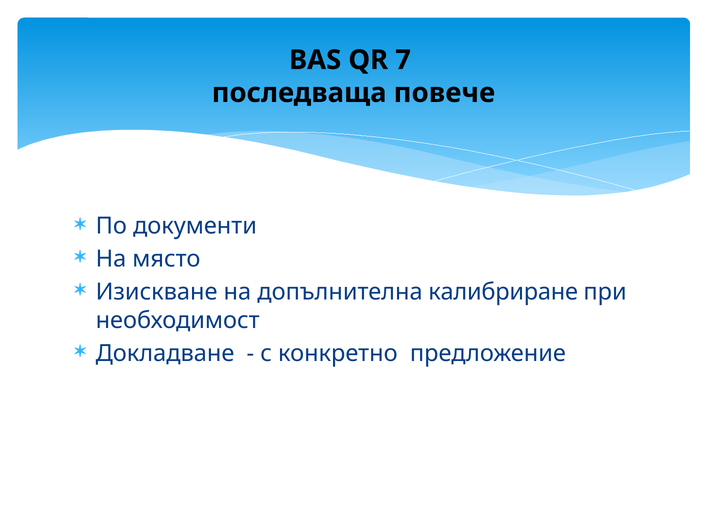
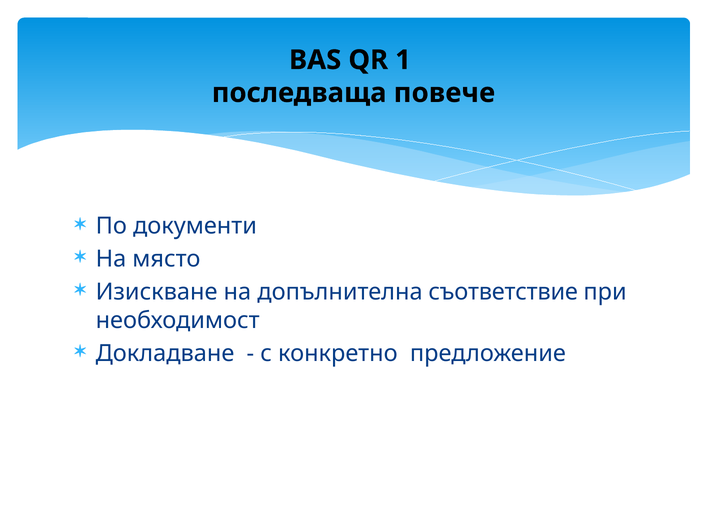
7: 7 -> 1
калибриране: калибриране -> съответствие
